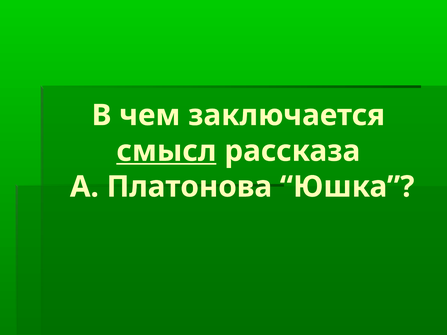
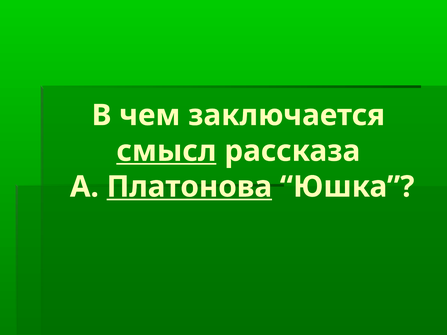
Платонова underline: none -> present
